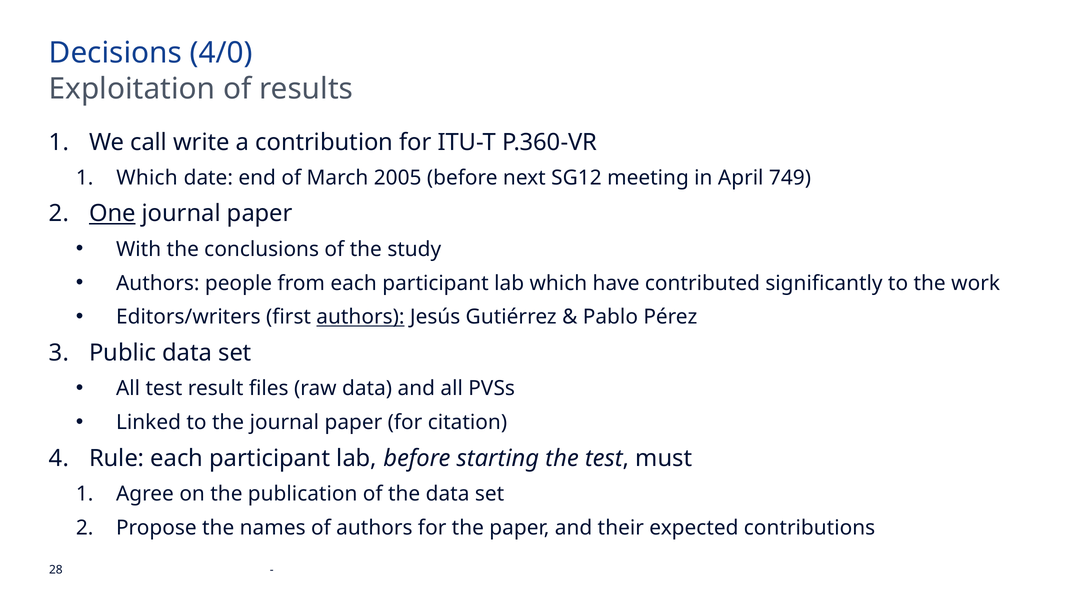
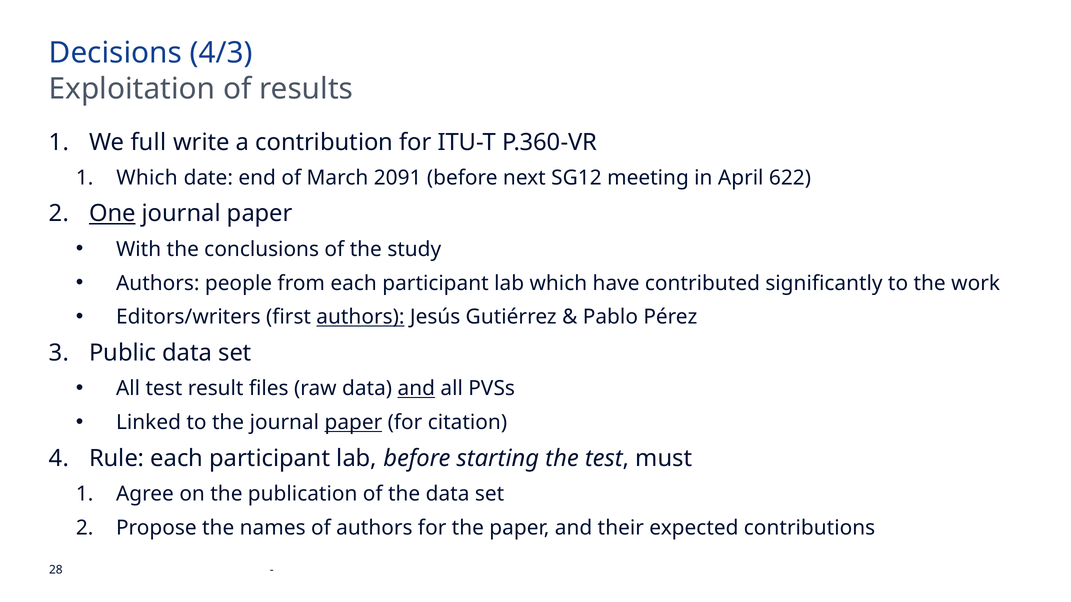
4/0: 4/0 -> 4/3
call: call -> full
2005: 2005 -> 2091
749: 749 -> 622
and at (416, 389) underline: none -> present
paper at (353, 423) underline: none -> present
